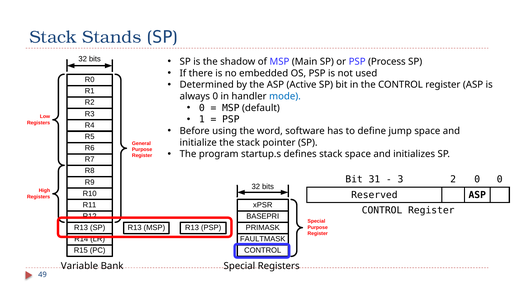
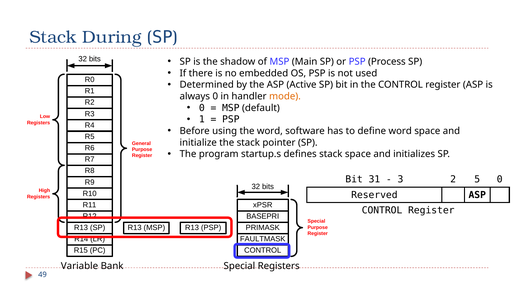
Stands: Stands -> During
mode colour: blue -> orange
define jump: jump -> word
2 0: 0 -> 5
